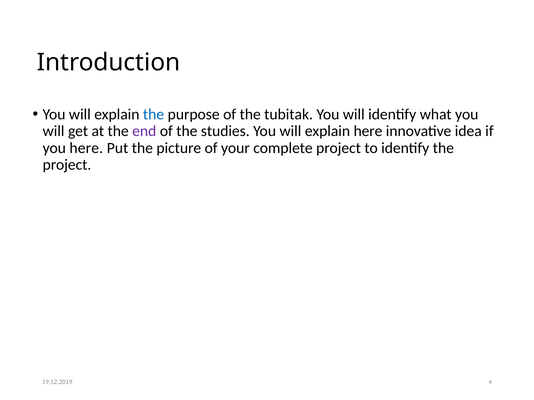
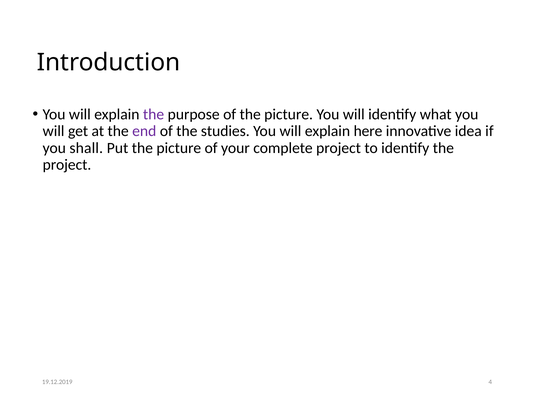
the at (154, 115) colour: blue -> purple
of the tubitak: tubitak -> picture
you here: here -> shall
